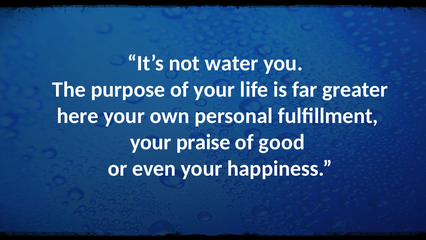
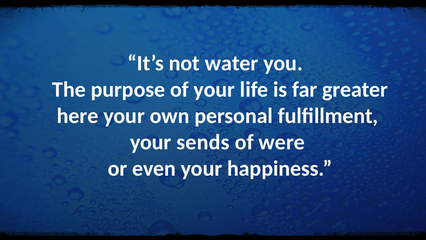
praise: praise -> sends
good: good -> were
